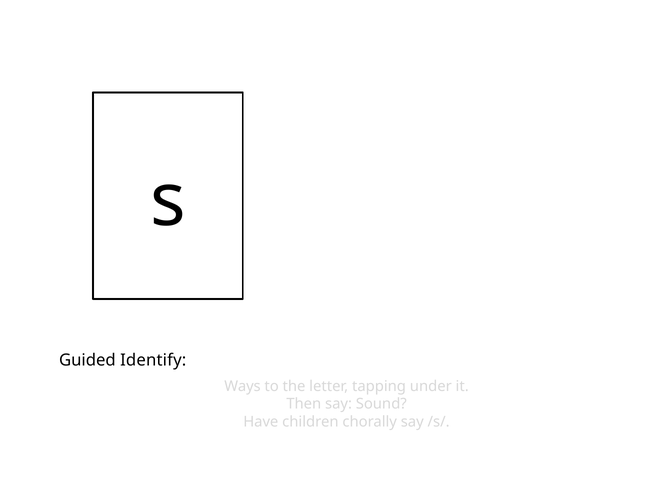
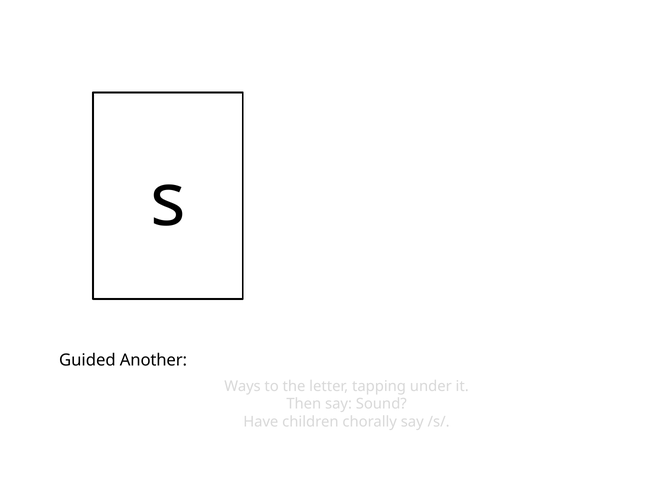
Identify: Identify -> Another
